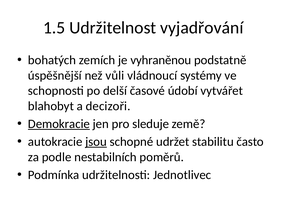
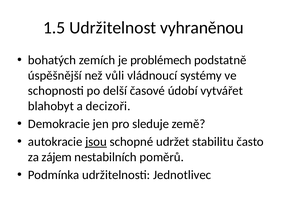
vyjadřování: vyjadřování -> vyhraněnou
vyhraněnou: vyhraněnou -> problémech
Demokracie underline: present -> none
podle: podle -> zájem
